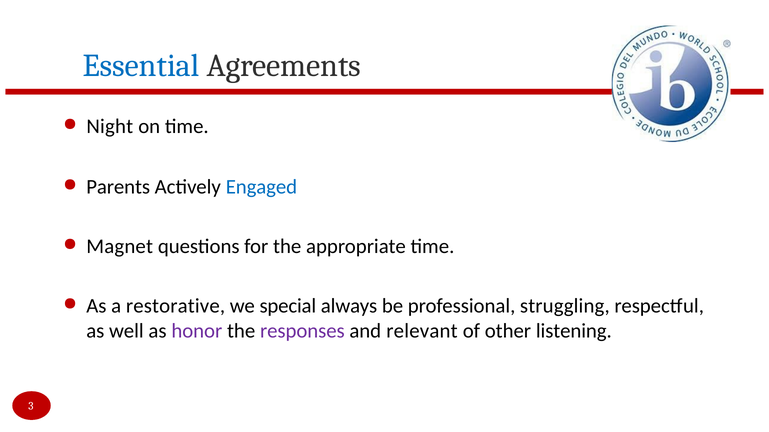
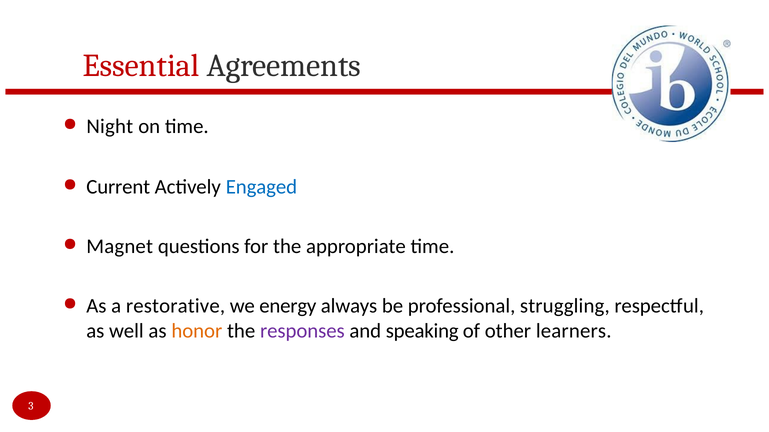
Essential colour: blue -> red
Parents: Parents -> Current
we special: special -> energy
honor colour: purple -> orange
relevant: relevant -> speaking
listening: listening -> learners
